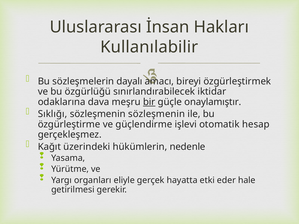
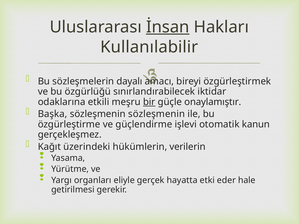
İnsan underline: none -> present
dava: dava -> etkili
Sıklığı: Sıklığı -> Başka
hesap: hesap -> kanun
nedenle: nedenle -> verilerin
